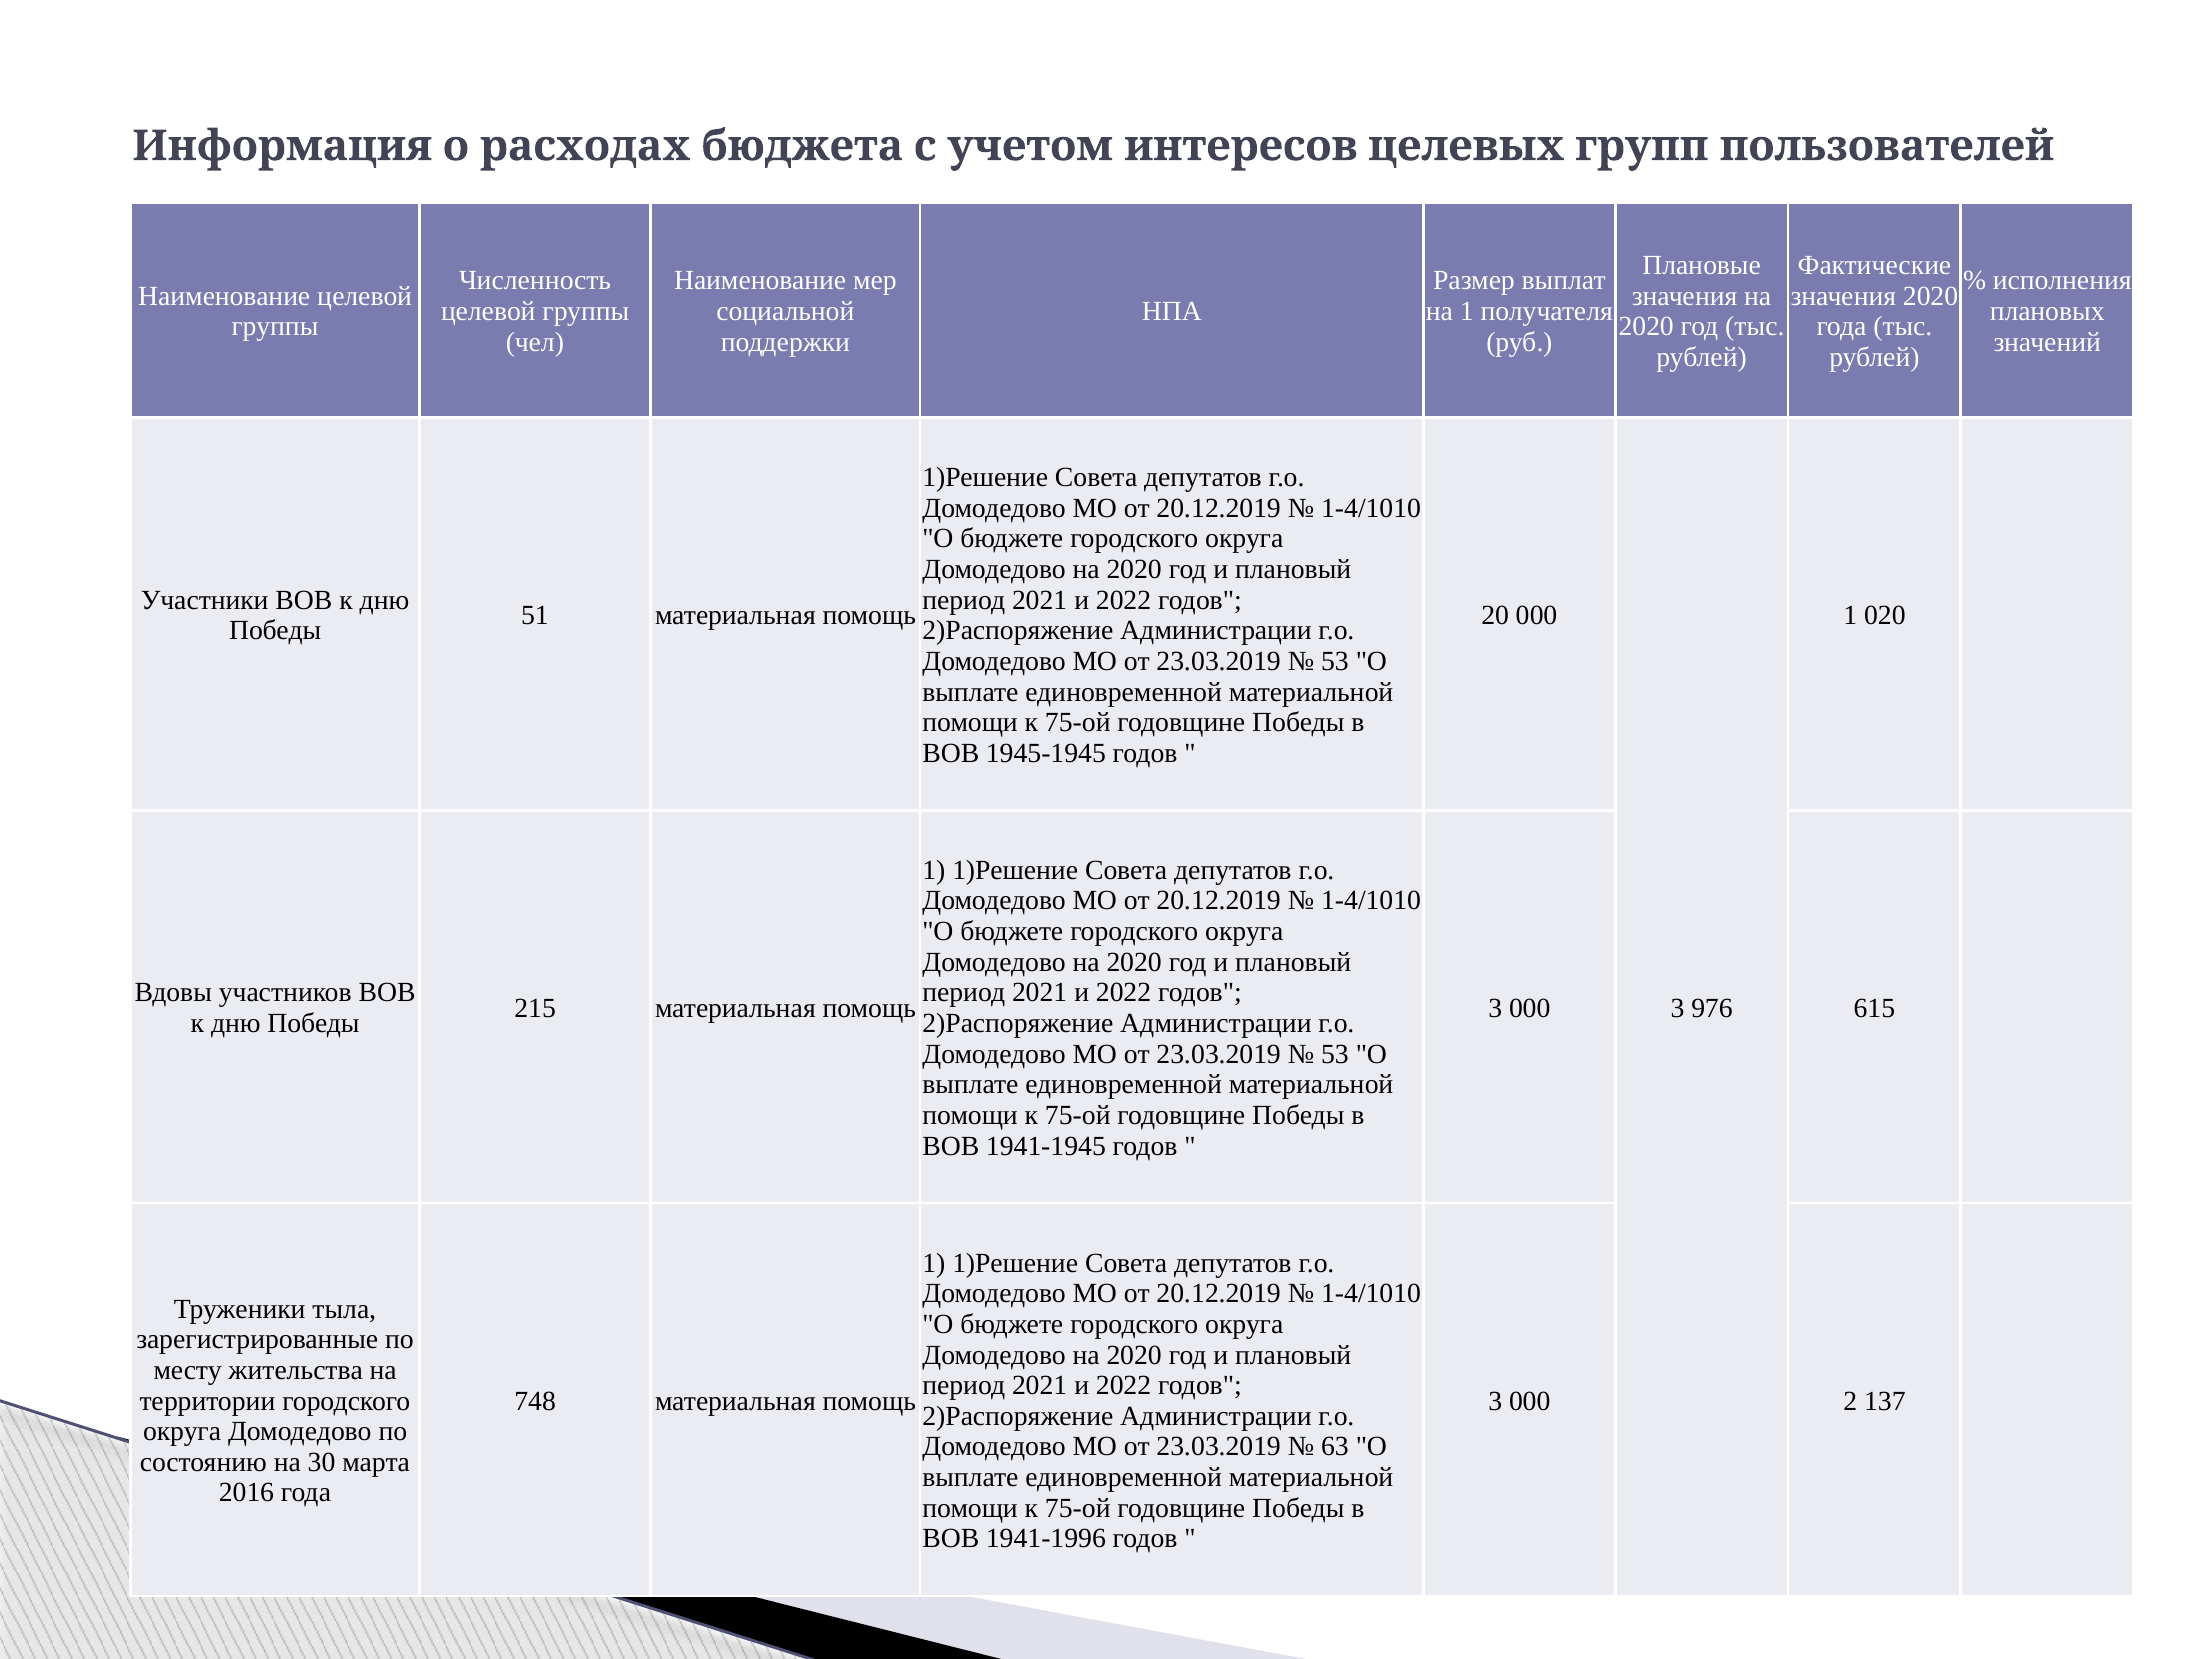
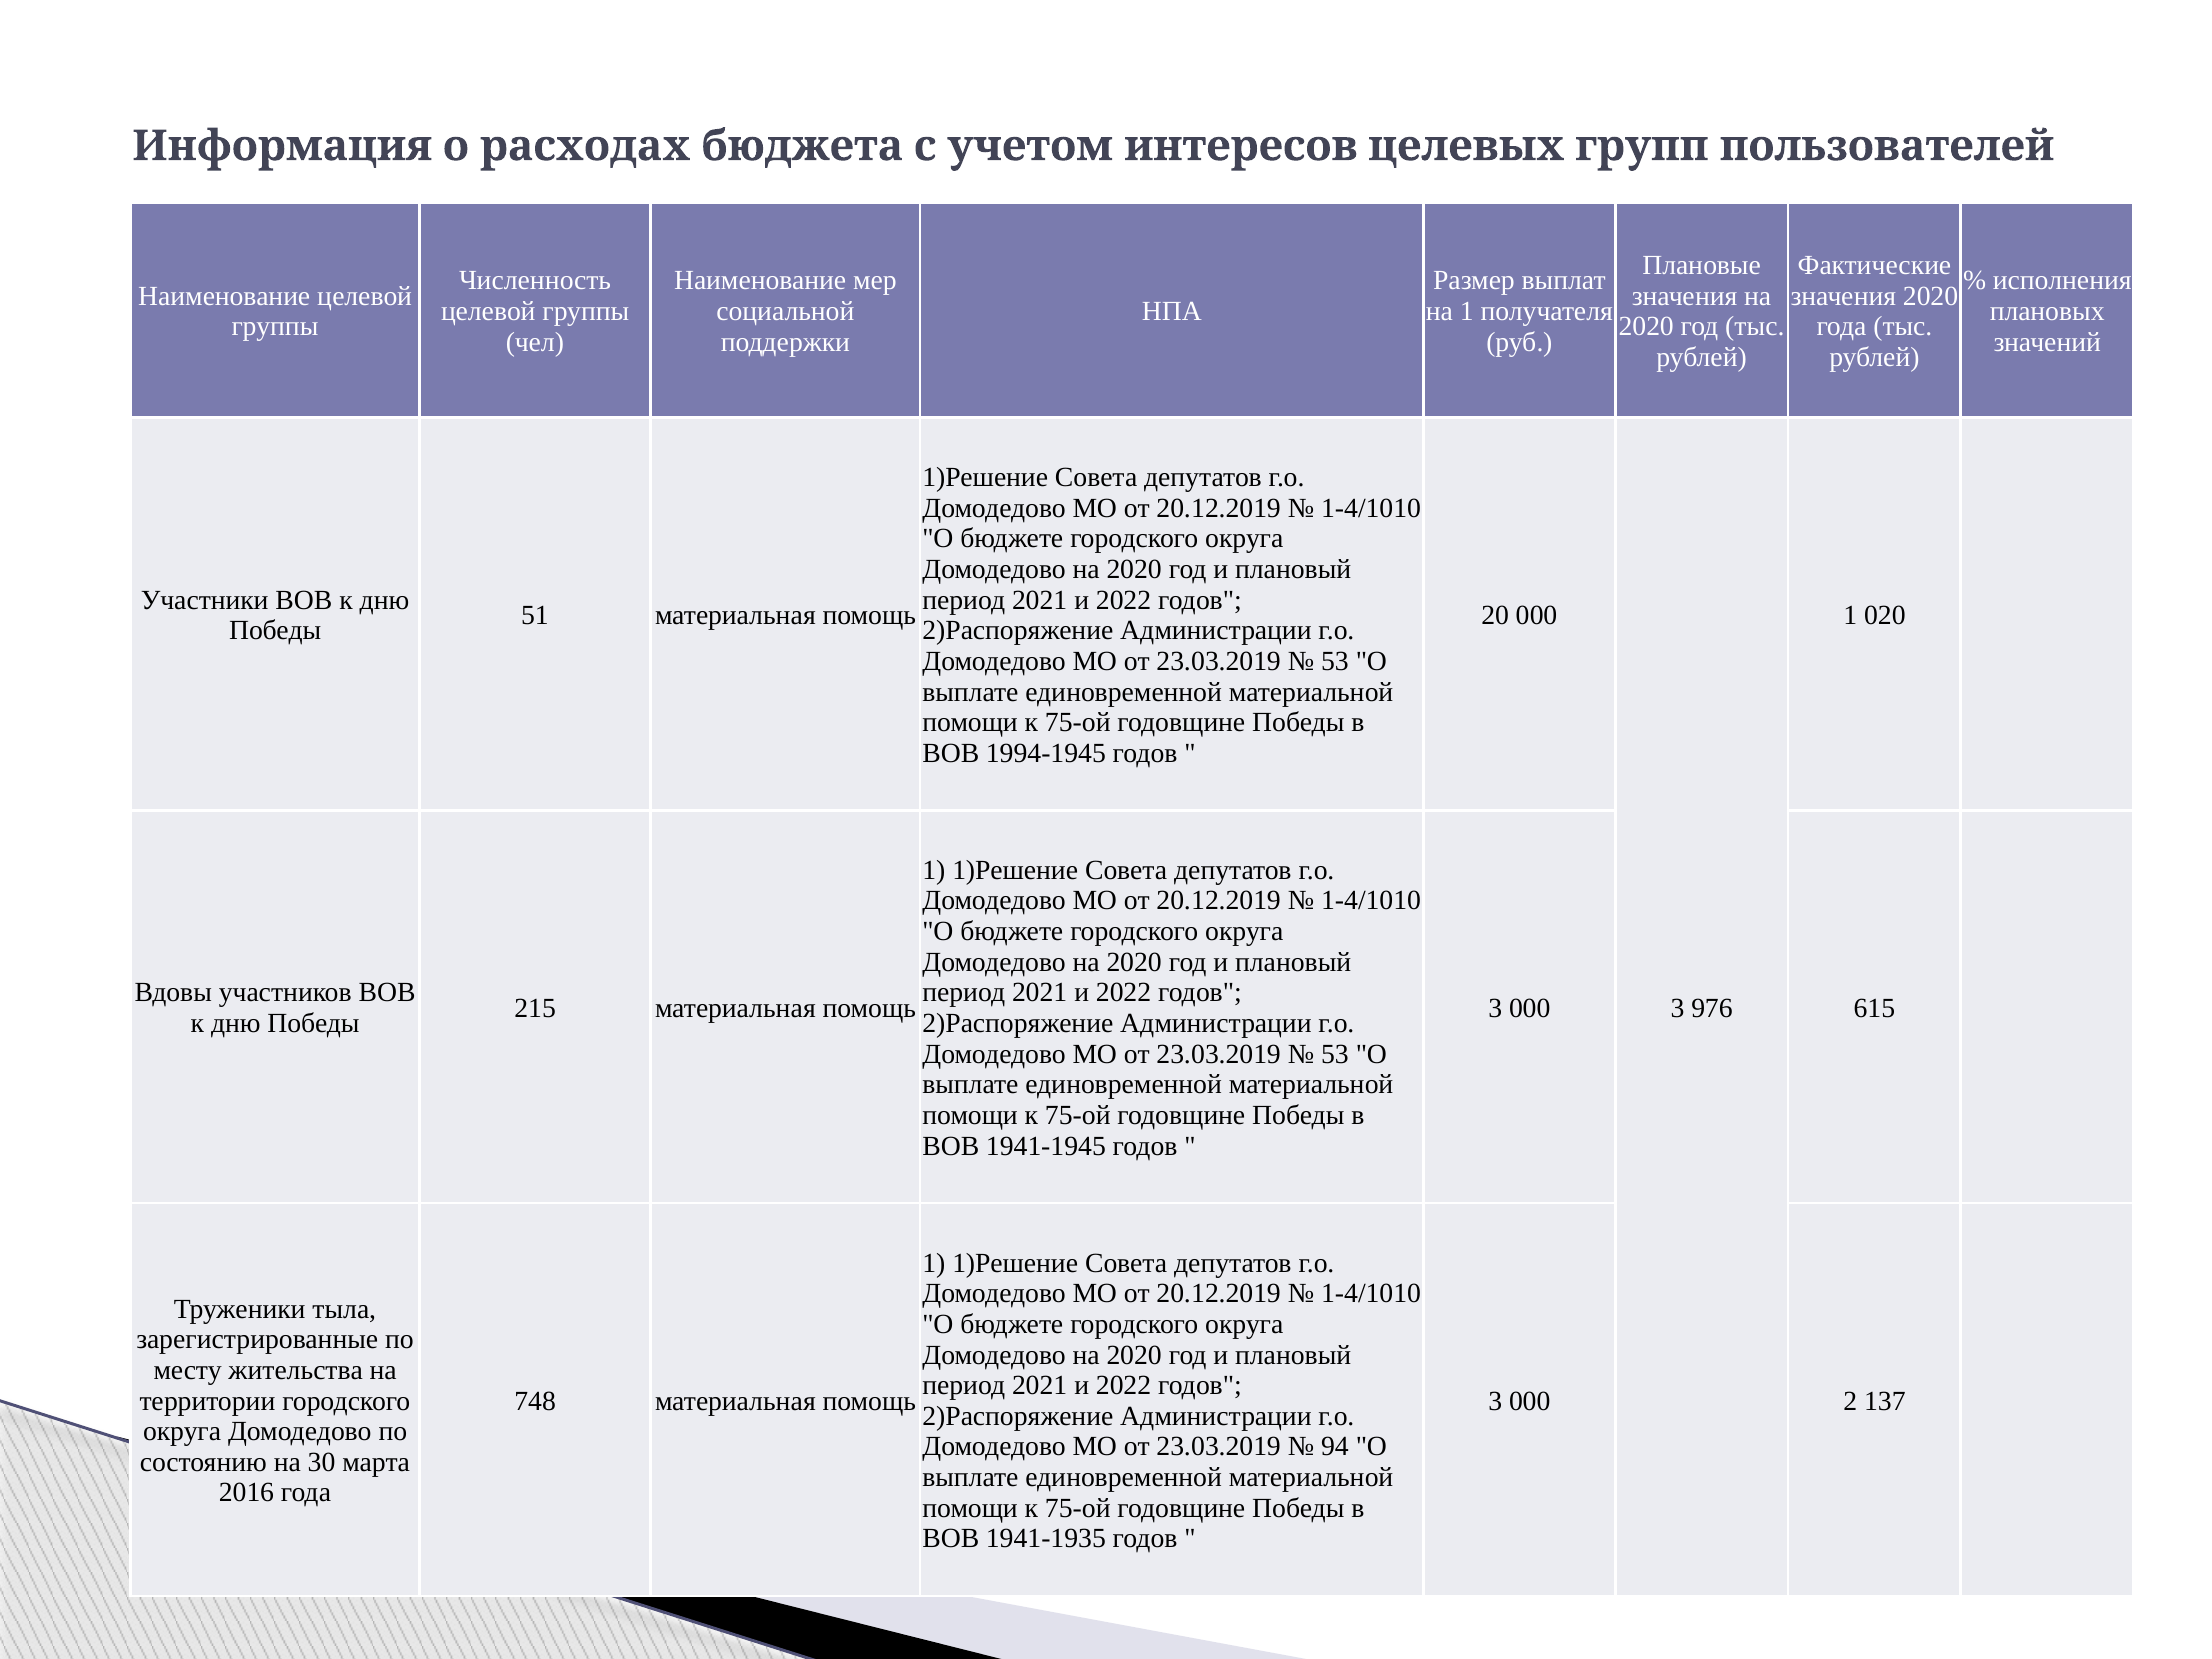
1945-1945: 1945-1945 -> 1994-1945
63: 63 -> 94
1941-1996: 1941-1996 -> 1941-1935
